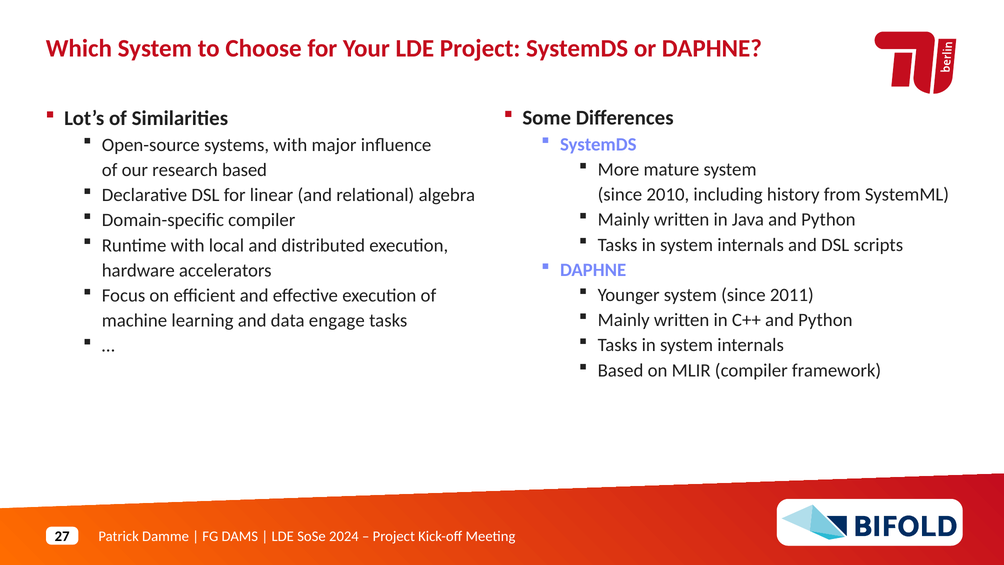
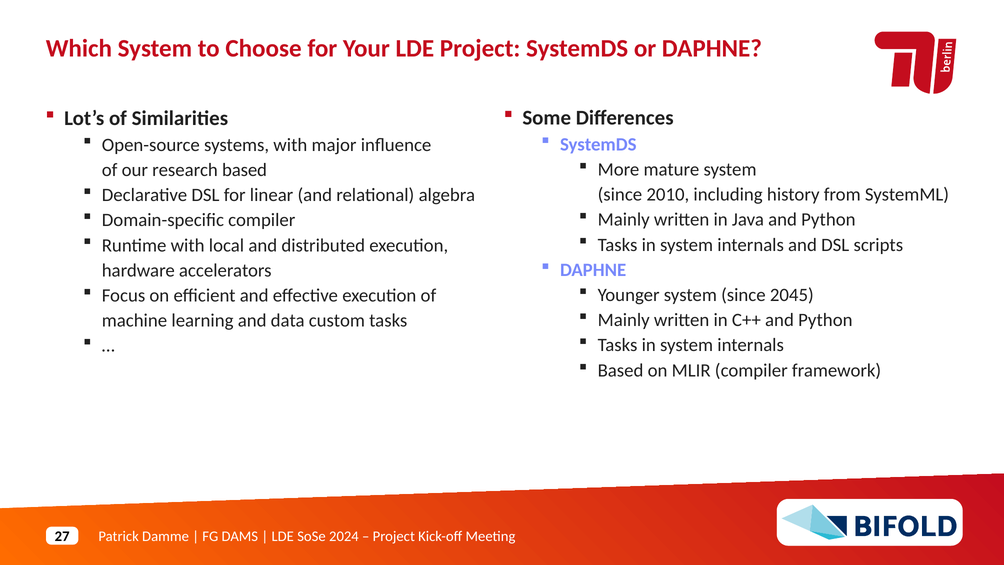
2011: 2011 -> 2045
engage: engage -> custom
